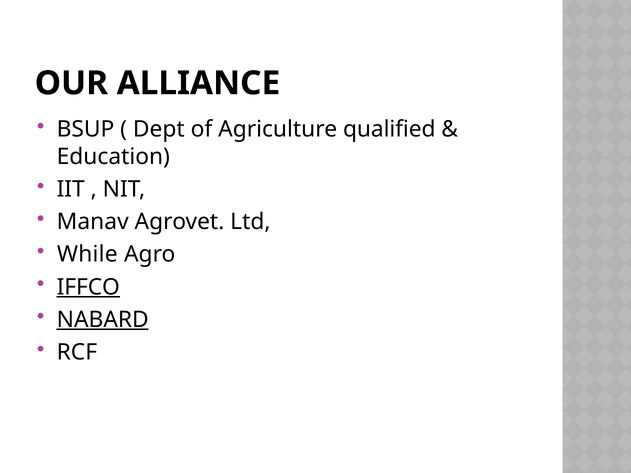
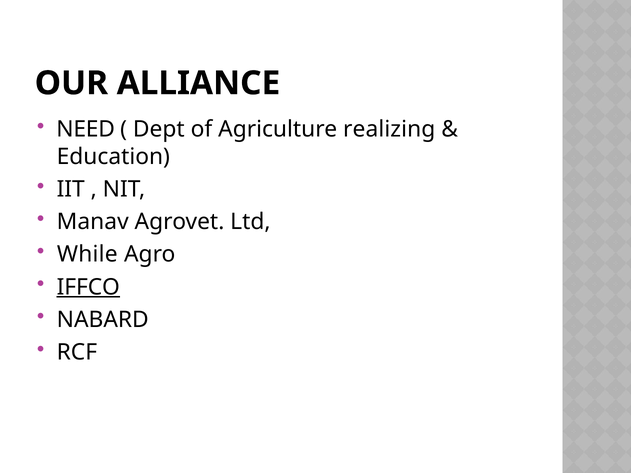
BSUP: BSUP -> NEED
qualified: qualified -> realizing
NABARD underline: present -> none
